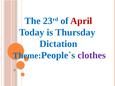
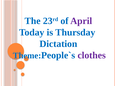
April colour: red -> purple
